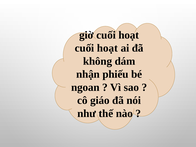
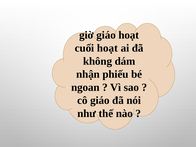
giờ cuối: cuối -> giáo
